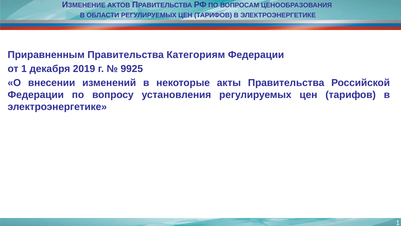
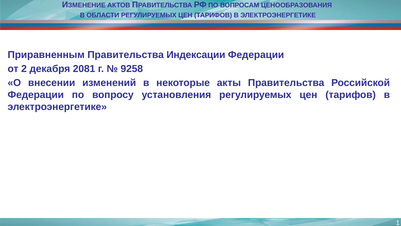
Категориям: Категориям -> Индексации
от 1: 1 -> 2
2019: 2019 -> 2081
9925: 9925 -> 9258
